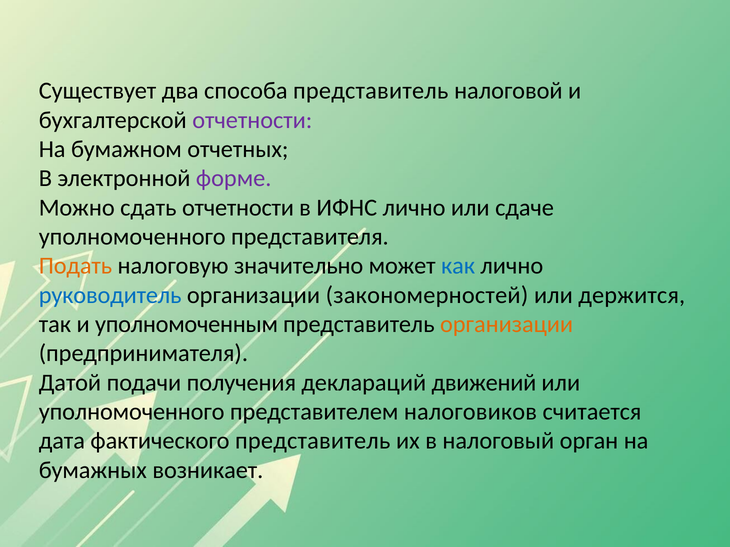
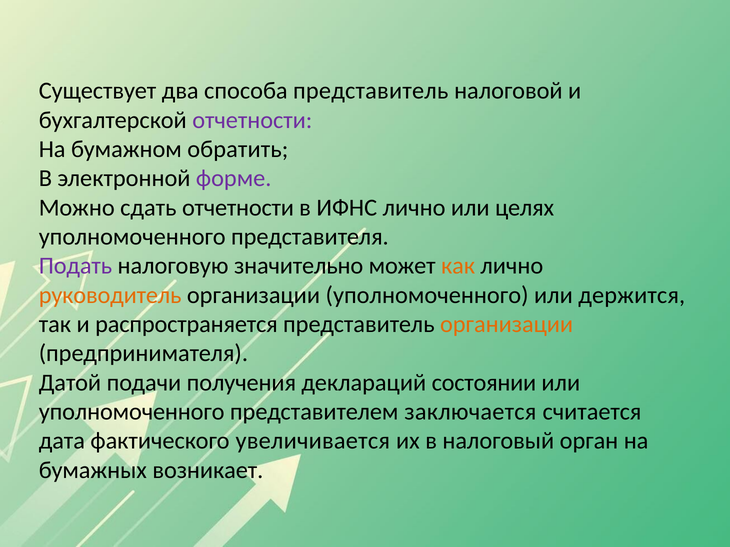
отчетных: отчетных -> обратить
сдаче: сдаче -> целях
Подать colour: orange -> purple
как colour: blue -> orange
руководитель colour: blue -> orange
организации закономерностей: закономерностей -> уполномоченного
уполномоченным: уполномоченным -> распространяется
движений: движений -> состоянии
налоговиков: налоговиков -> заключается
фактического представитель: представитель -> увеличивается
